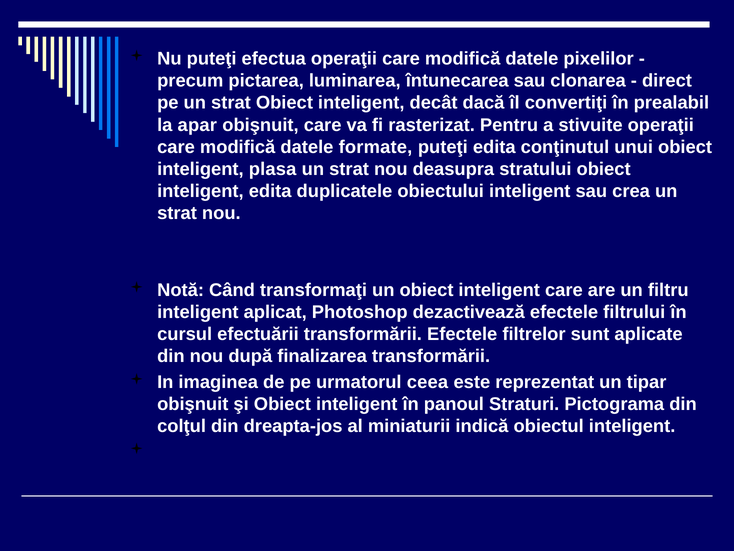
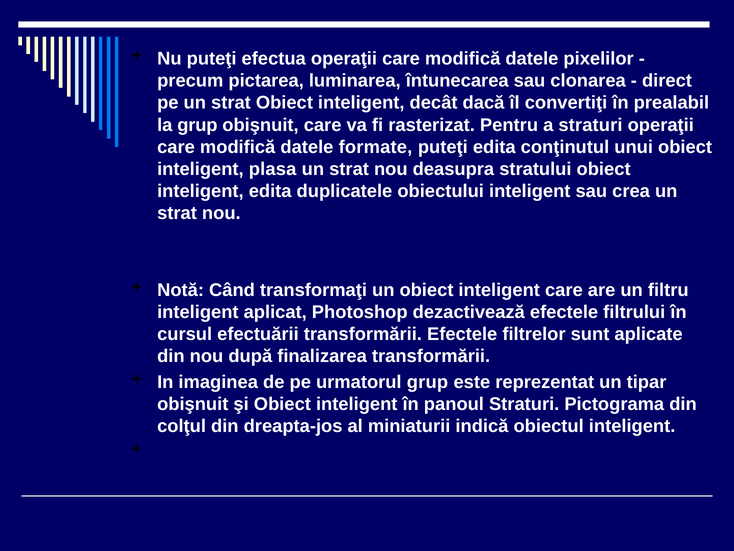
la apar: apar -> grup
a stivuite: stivuite -> straturi
urmatorul ceea: ceea -> grup
